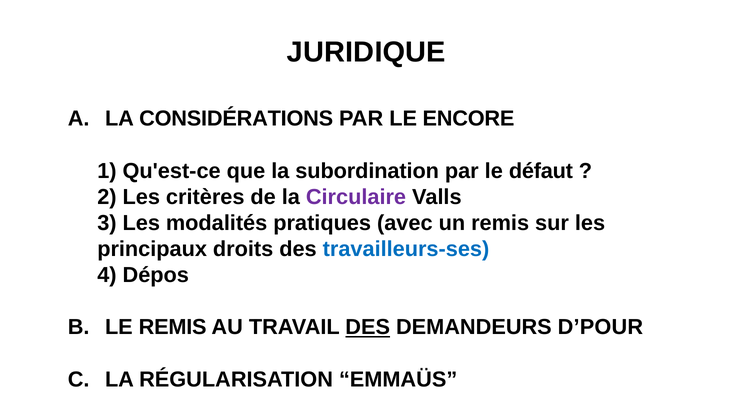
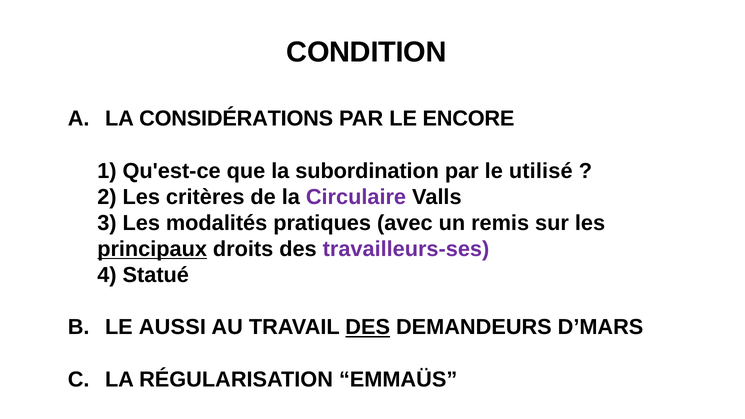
JURIDIQUE: JURIDIQUE -> CONDITION
défaut: défaut -> utilisé
principaux underline: none -> present
travailleurs-ses colour: blue -> purple
Dépos: Dépos -> Statué
LE REMIS: REMIS -> AUSSI
D’POUR: D’POUR -> D’MARS
